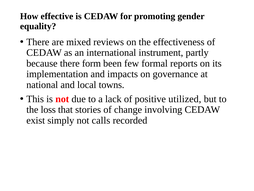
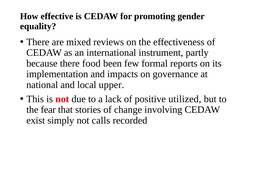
form: form -> food
towns: towns -> upper
loss: loss -> fear
